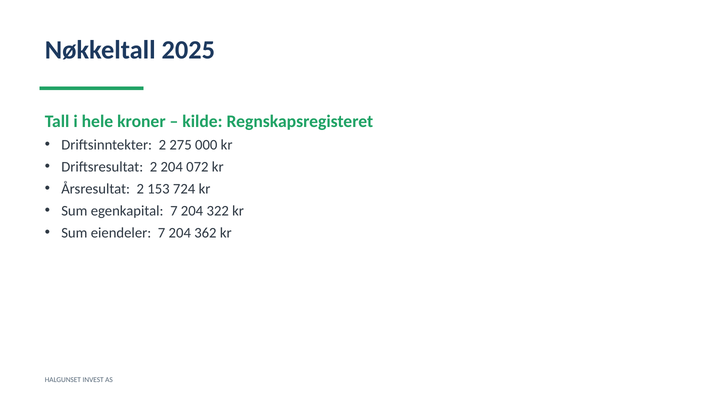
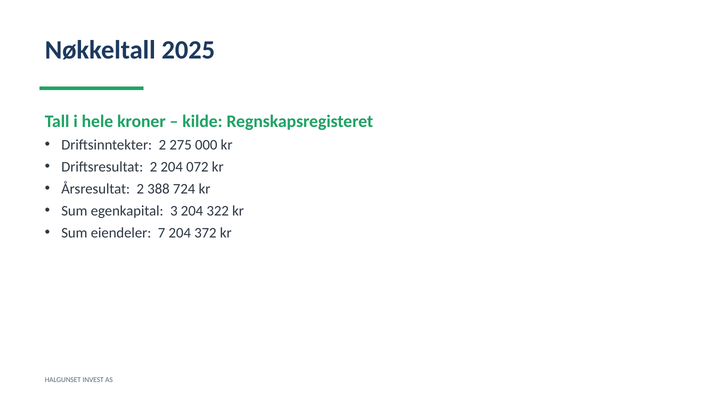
153: 153 -> 388
egenkapital 7: 7 -> 3
362: 362 -> 372
